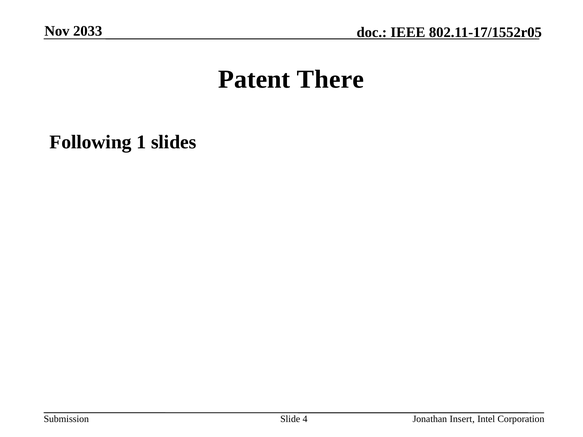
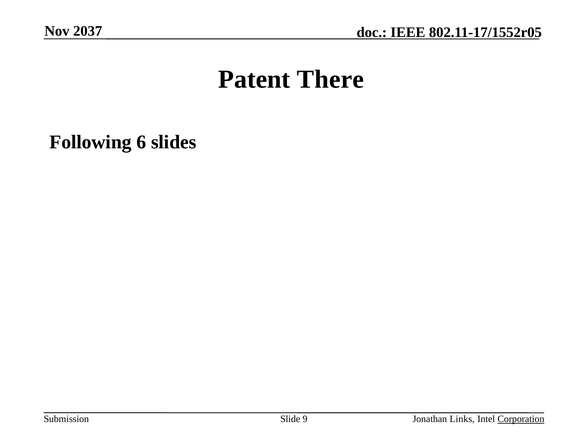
2033: 2033 -> 2037
1: 1 -> 6
4: 4 -> 9
Insert: Insert -> Links
Corporation underline: none -> present
